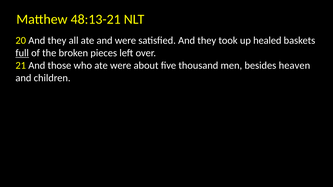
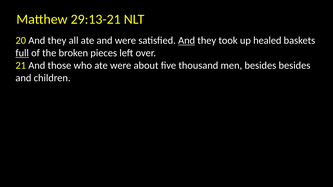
48:13-21: 48:13-21 -> 29:13-21
And at (187, 41) underline: none -> present
besides heaven: heaven -> besides
